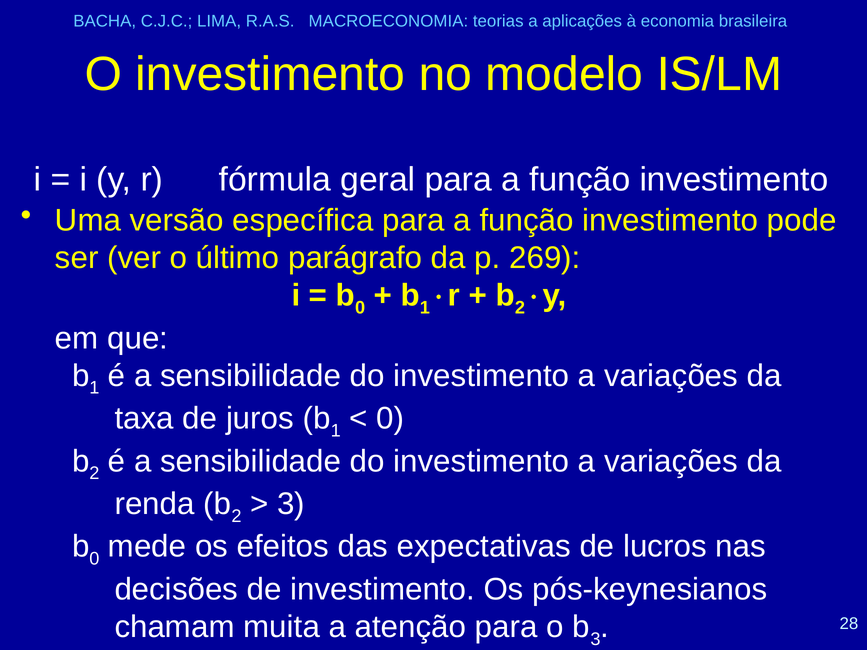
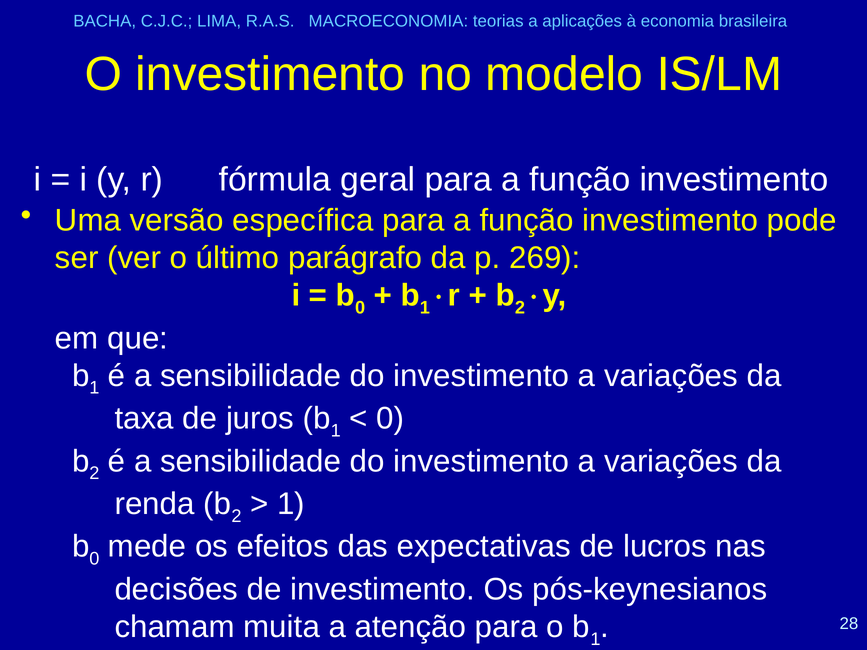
3 at (291, 504): 3 -> 1
3 at (596, 639): 3 -> 1
